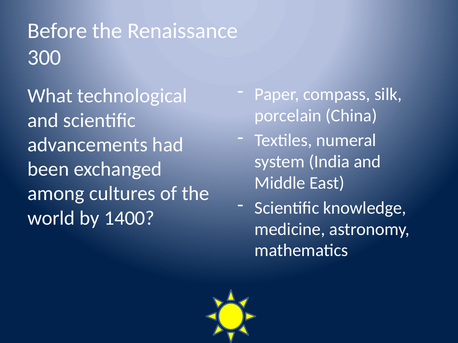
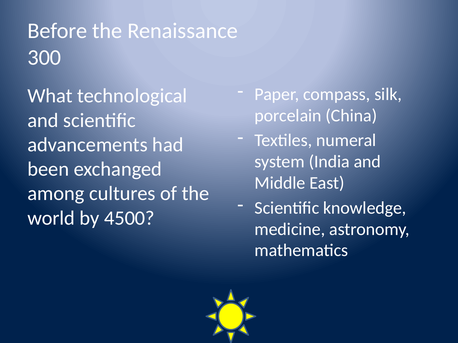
1400: 1400 -> 4500
